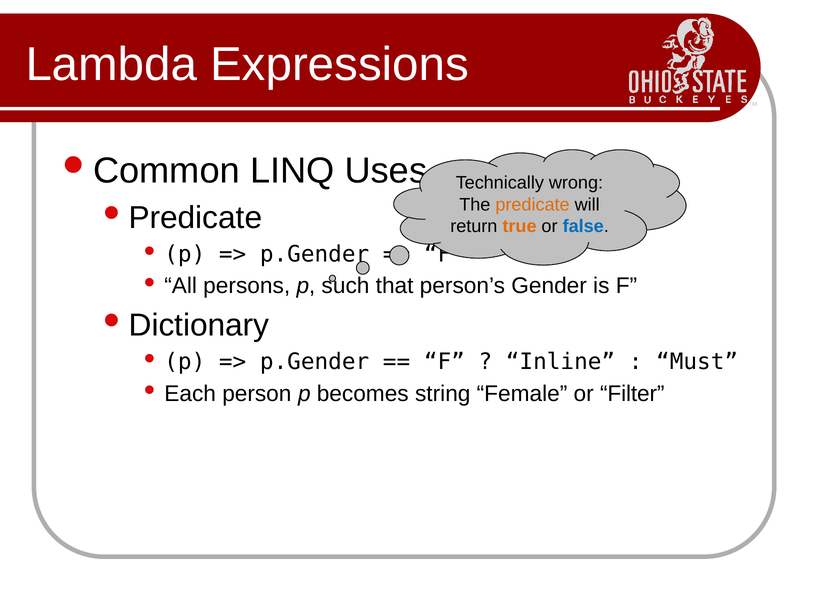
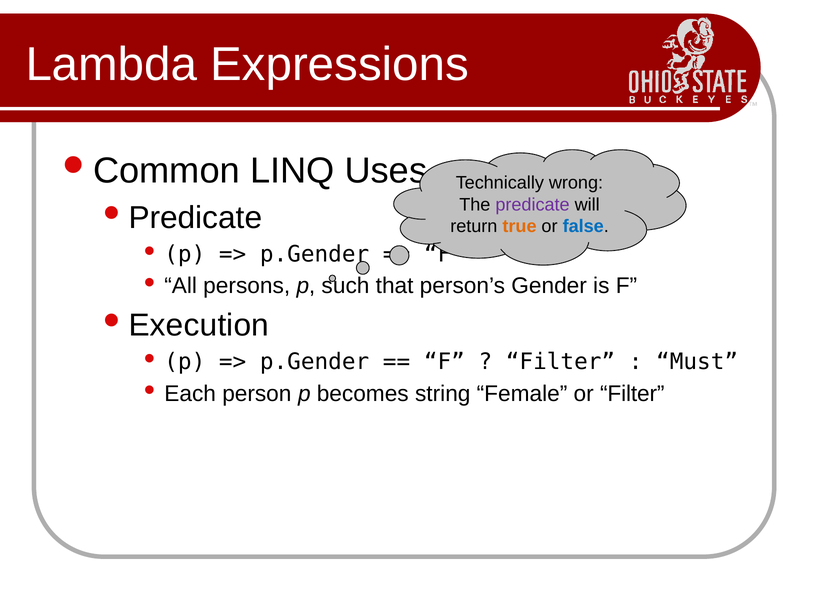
predicate at (533, 205) colour: orange -> purple
Dictionary: Dictionary -> Execution
Inline at (560, 362): Inline -> Filter
